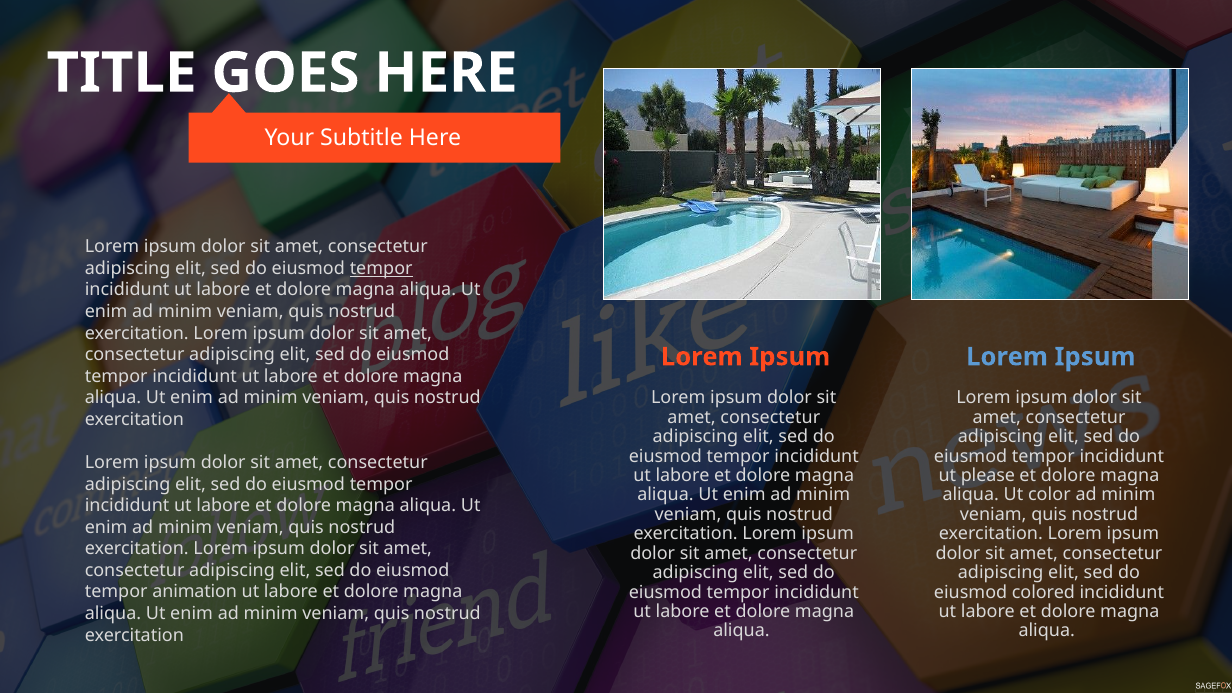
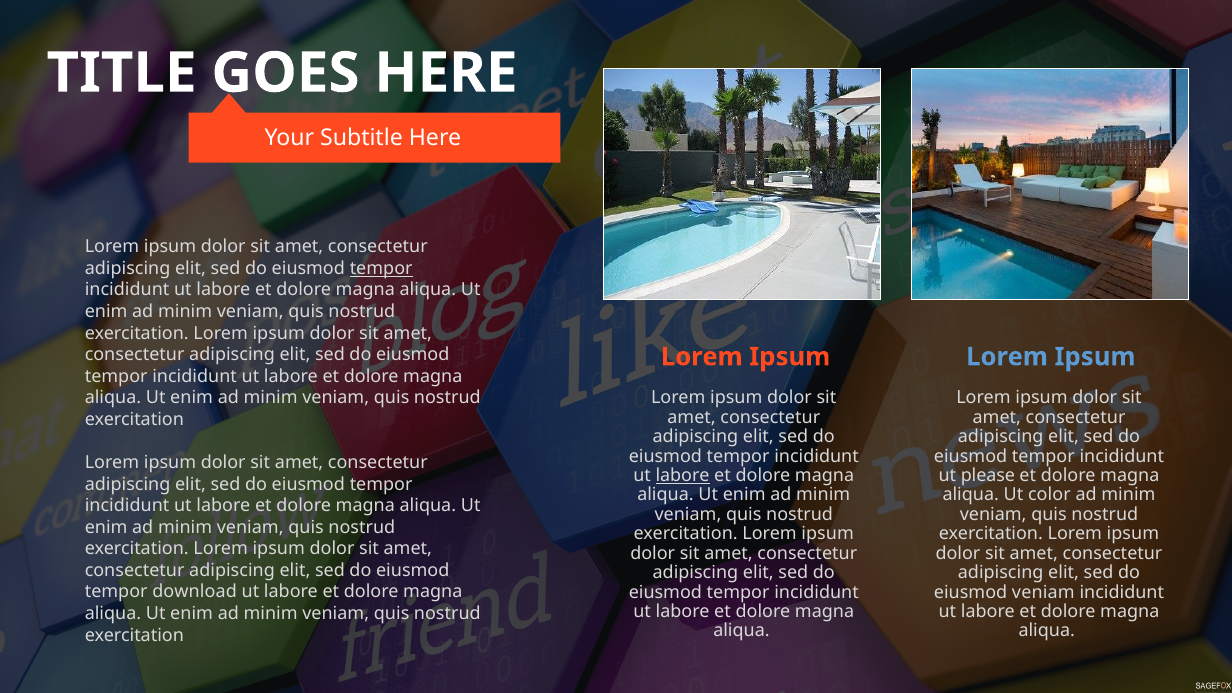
labore at (683, 476) underline: none -> present
animation: animation -> download
eiusmod colored: colored -> veniam
